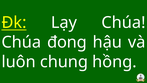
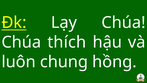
đong: đong -> thích
